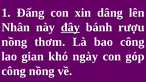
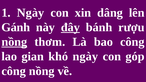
1 Đấng: Đấng -> Ngày
Nhân: Nhân -> Gánh
nồng at (14, 42) underline: none -> present
